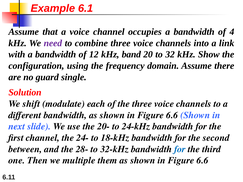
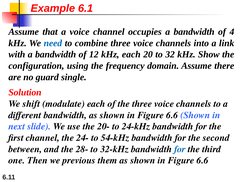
need colour: purple -> blue
kHz band: band -> each
18-kHz: 18-kHz -> 54-kHz
multiple: multiple -> previous
